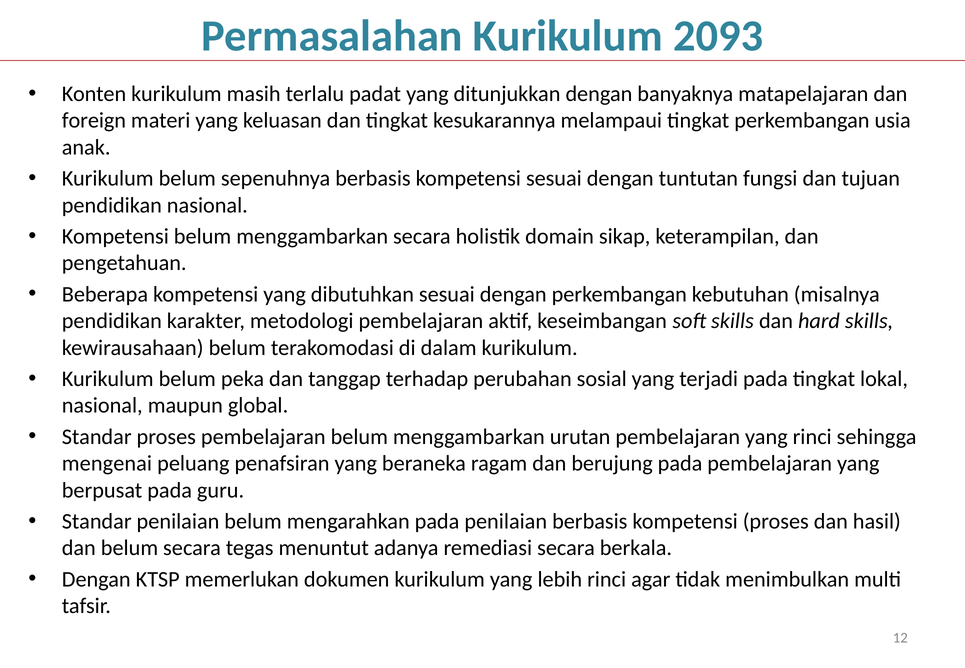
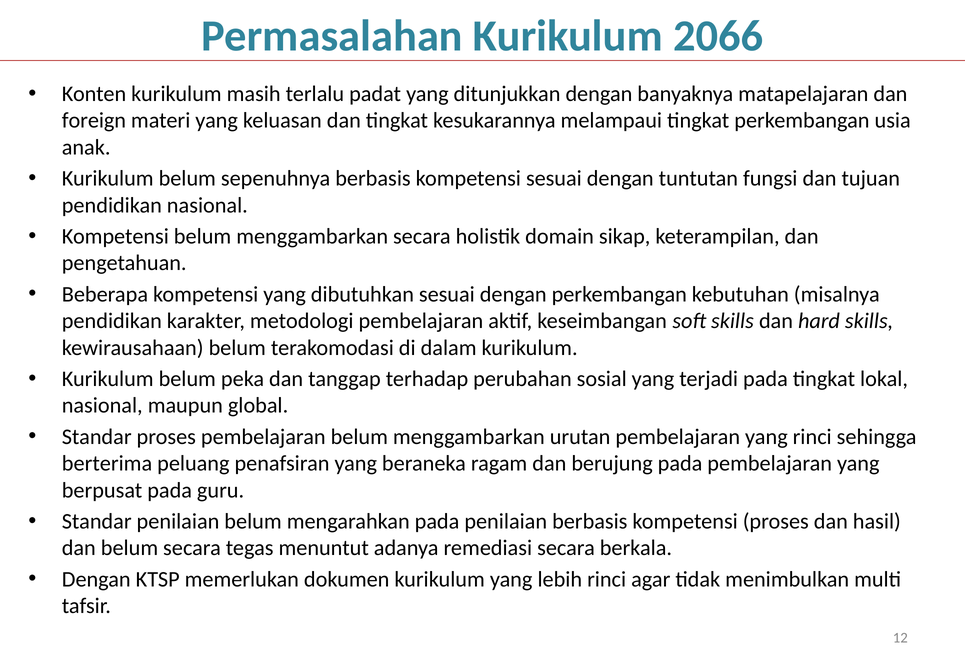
2093: 2093 -> 2066
mengenai: mengenai -> berterima
